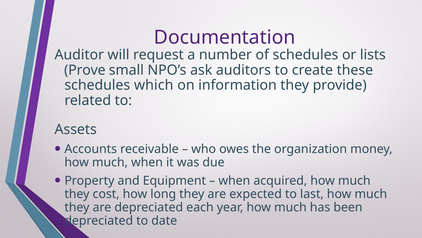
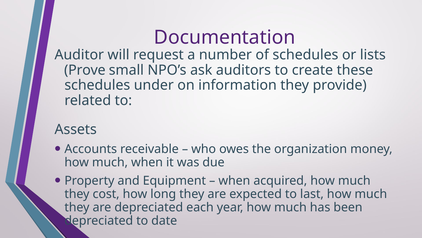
which: which -> under
